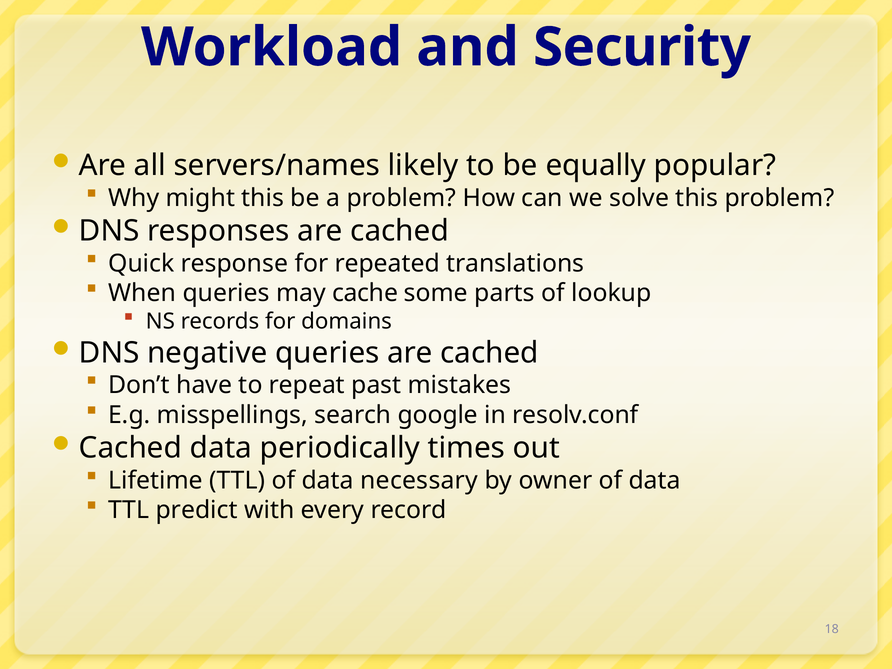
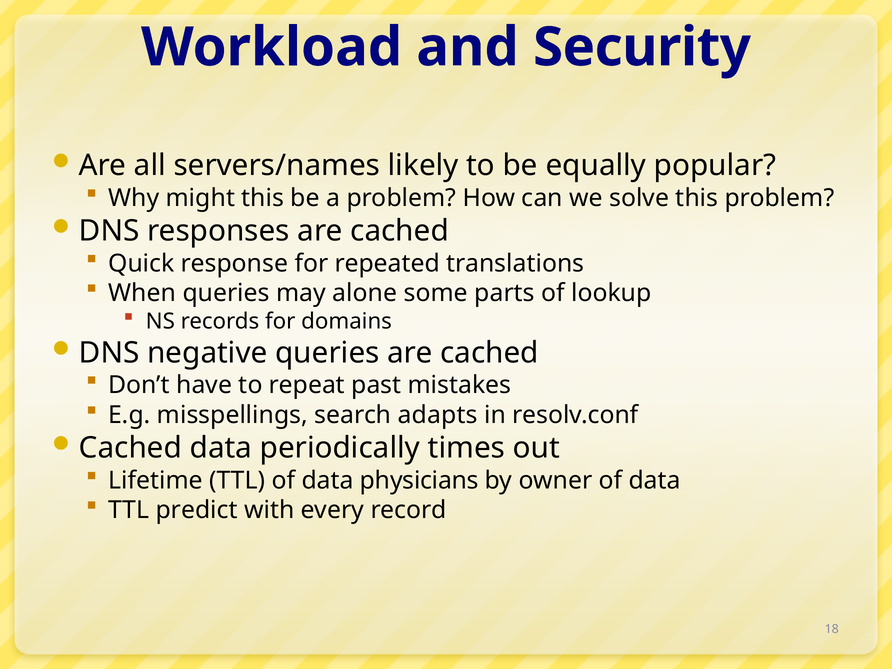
cache: cache -> alone
google: google -> adapts
necessary: necessary -> physicians
